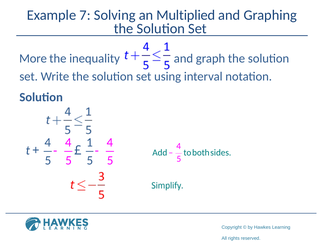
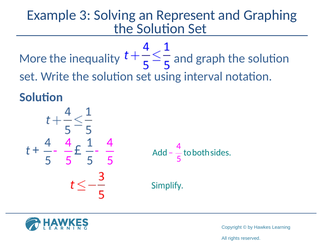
7: 7 -> 3
Multiplied: Multiplied -> Represent
